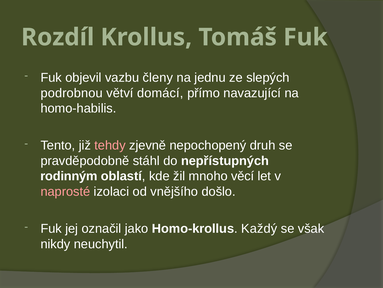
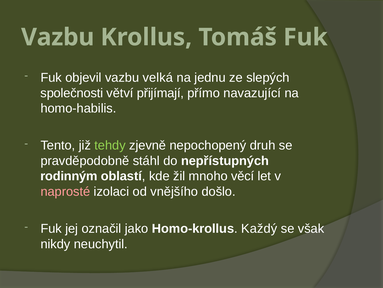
Rozdíl at (58, 37): Rozdíl -> Vazbu
členy: členy -> velká
podrobnou: podrobnou -> společnosti
domácí: domácí -> přijímají
tehdy colour: pink -> light green
